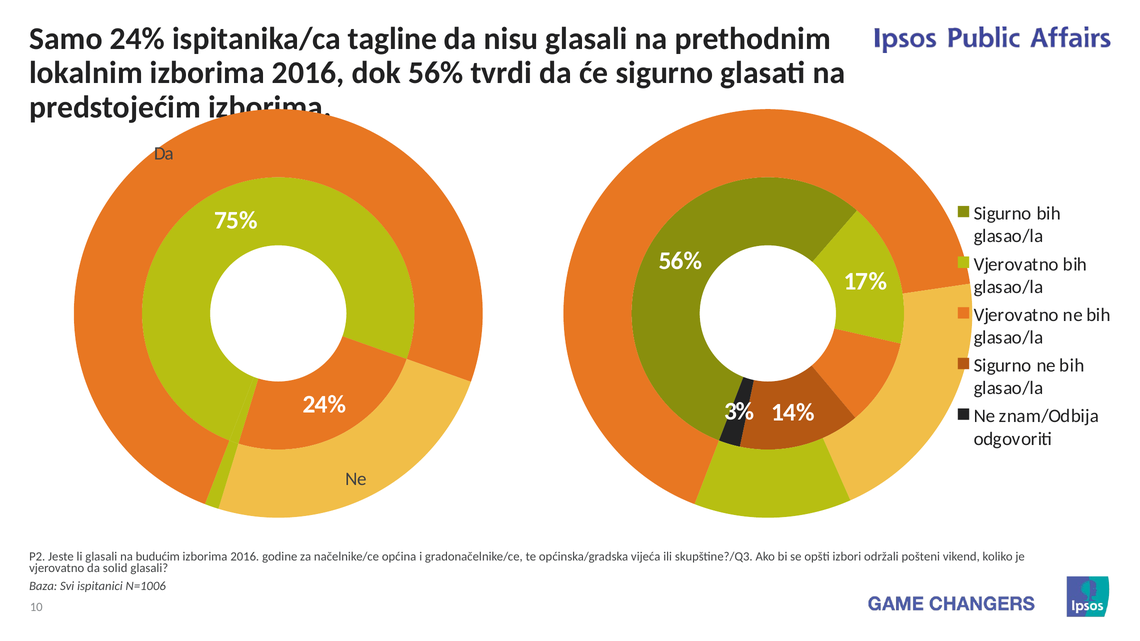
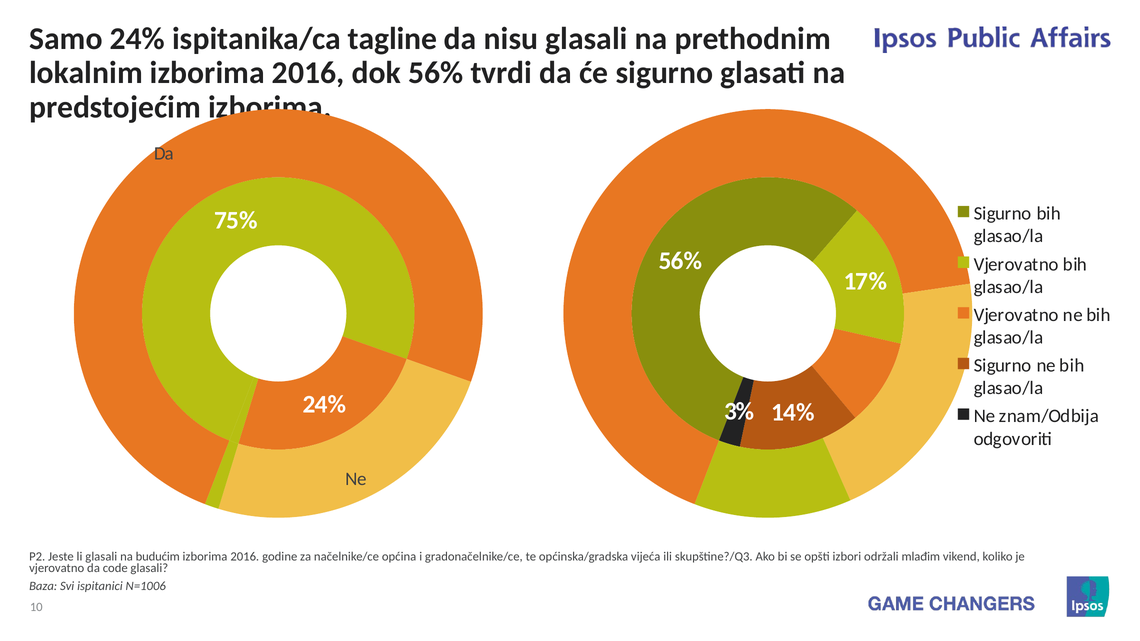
pošteni: pošteni -> mlađim
solid: solid -> code
